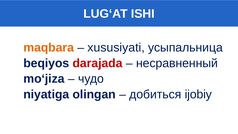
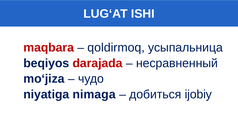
maqbara colour: orange -> red
xususiyati: xususiyati -> qoldirmoq
olingan: olingan -> nimaga
